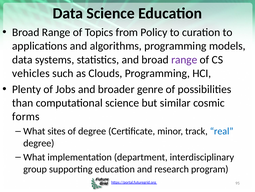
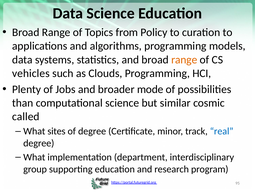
range at (184, 59) colour: purple -> orange
genre: genre -> mode
forms: forms -> called
